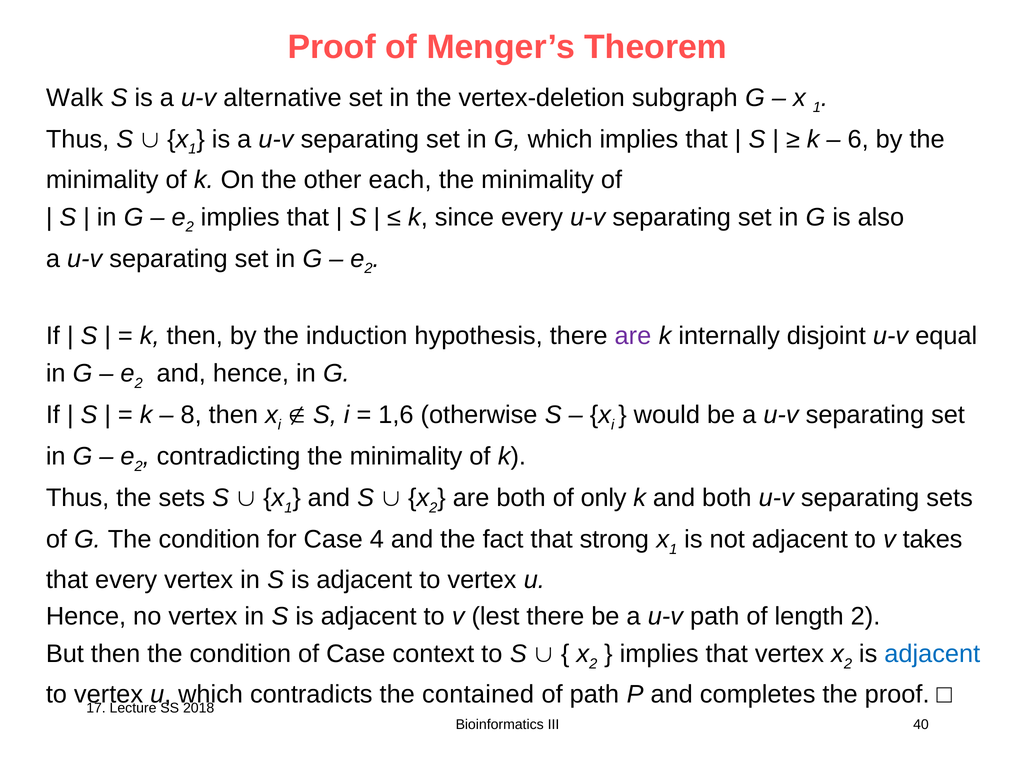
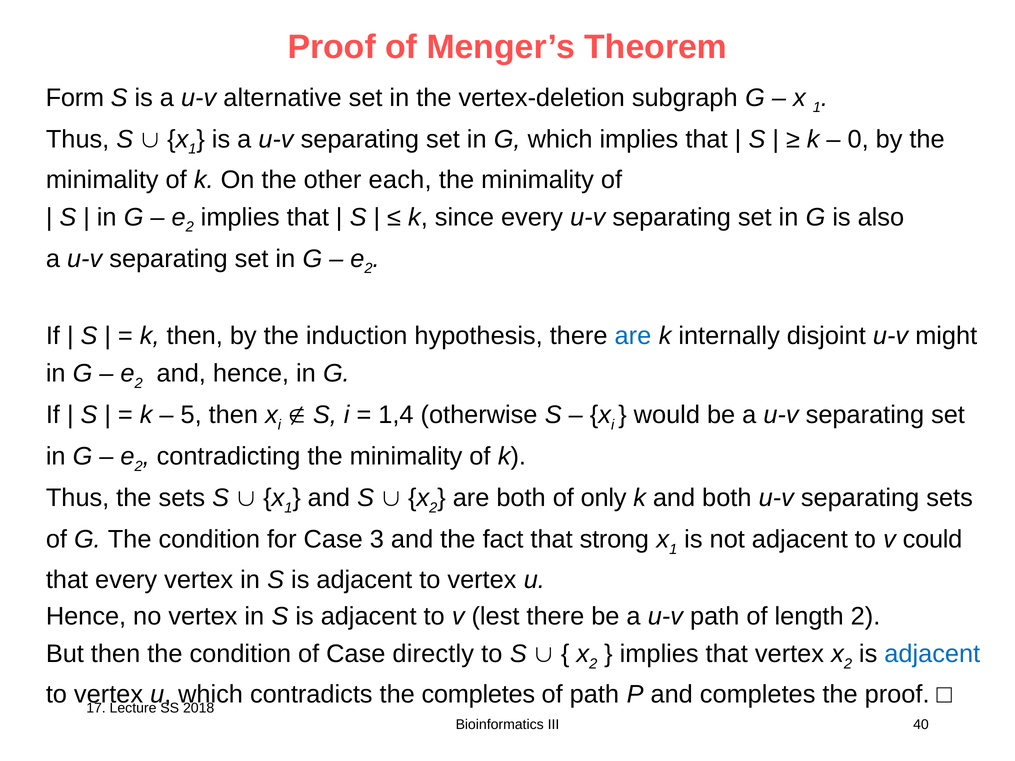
Walk: Walk -> Form
6: 6 -> 0
are at (633, 336) colour: purple -> blue
equal: equal -> might
8: 8 -> 5
1,6: 1,6 -> 1,4
4: 4 -> 3
takes: takes -> could
context: context -> directly
the contained: contained -> completes
